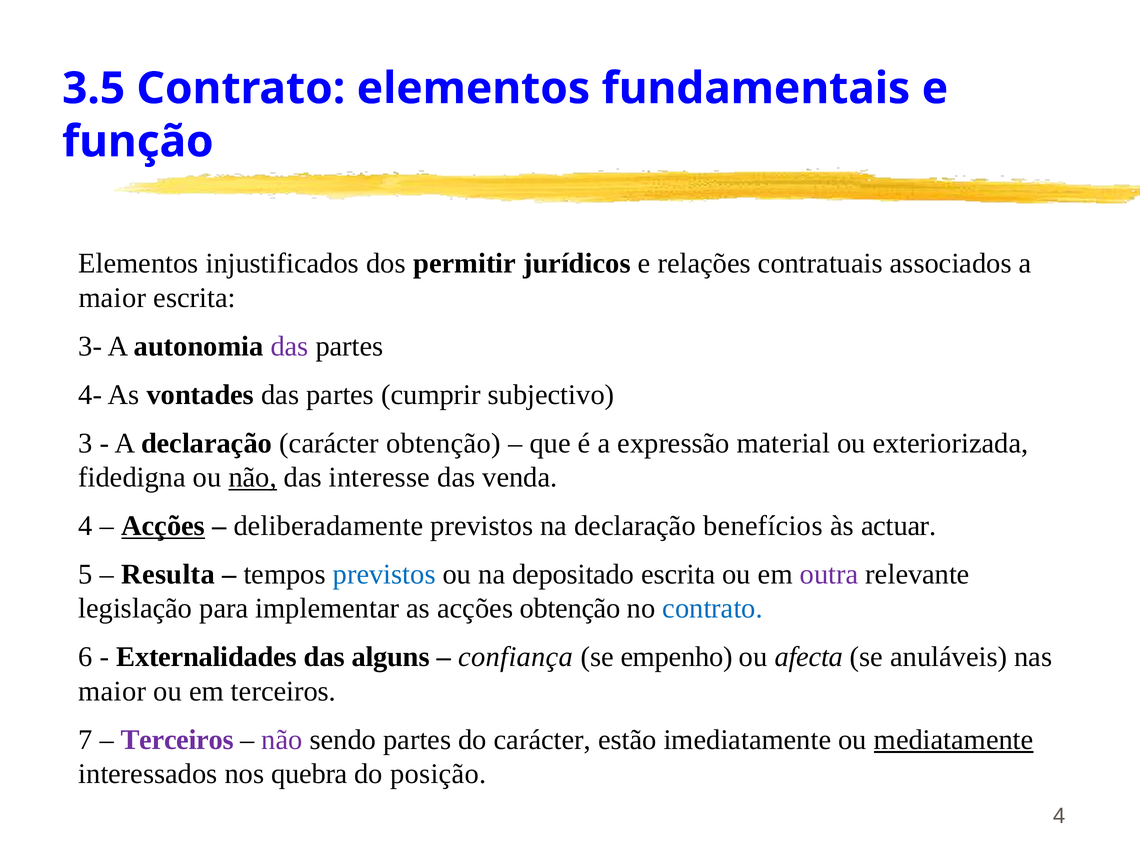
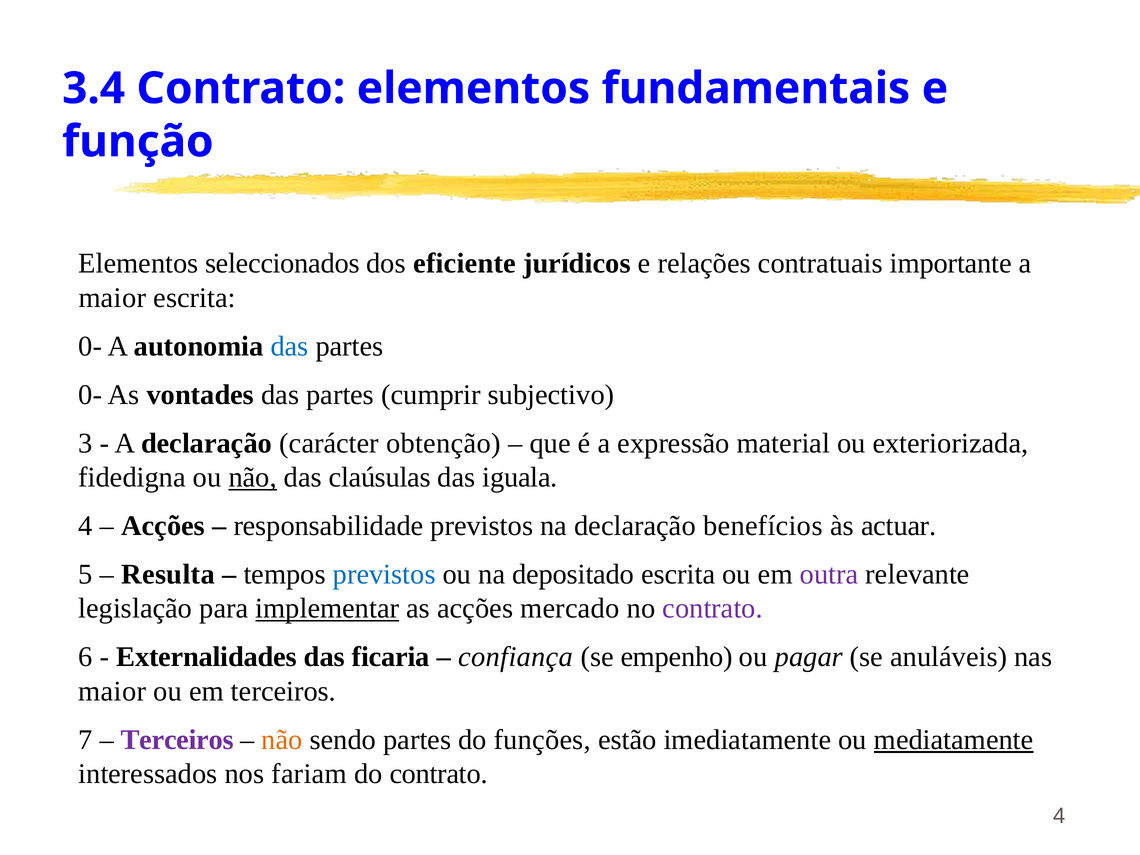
3.5: 3.5 -> 3.4
injustificados: injustificados -> seleccionados
permitir: permitir -> eficiente
associados: associados -> importante
3- at (90, 346): 3- -> 0-
das at (290, 346) colour: purple -> blue
4- at (90, 395): 4- -> 0-
interesse: interesse -> claúsulas
venda: venda -> iguala
Acções at (163, 526) underline: present -> none
deliberadamente: deliberadamente -> responsabilidade
implementar underline: none -> present
acções obtenção: obtenção -> mercado
contrato at (713, 609) colour: blue -> purple
alguns: alguns -> ficaria
afecta: afecta -> pagar
não at (282, 740) colour: purple -> orange
do carácter: carácter -> funções
quebra: quebra -> fariam
do posição: posição -> contrato
